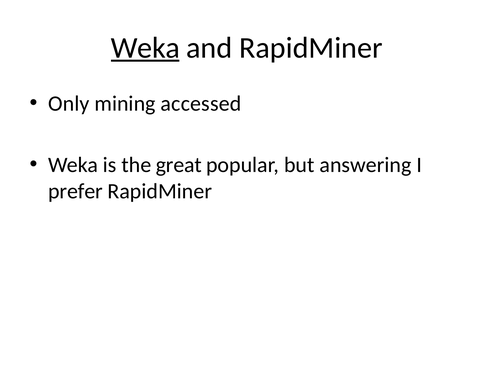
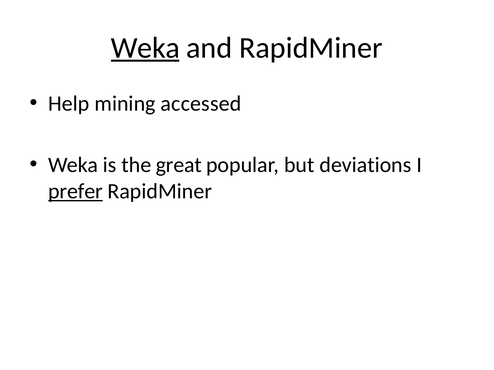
Only: Only -> Help
answering: answering -> deviations
prefer underline: none -> present
